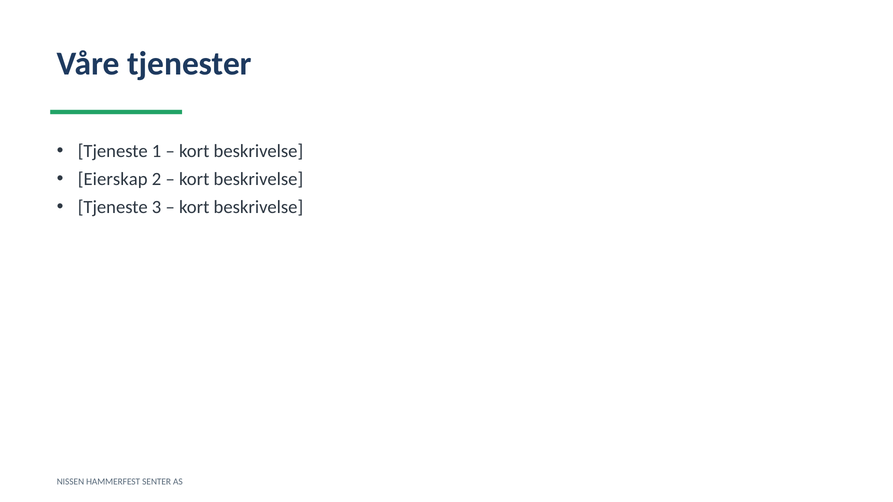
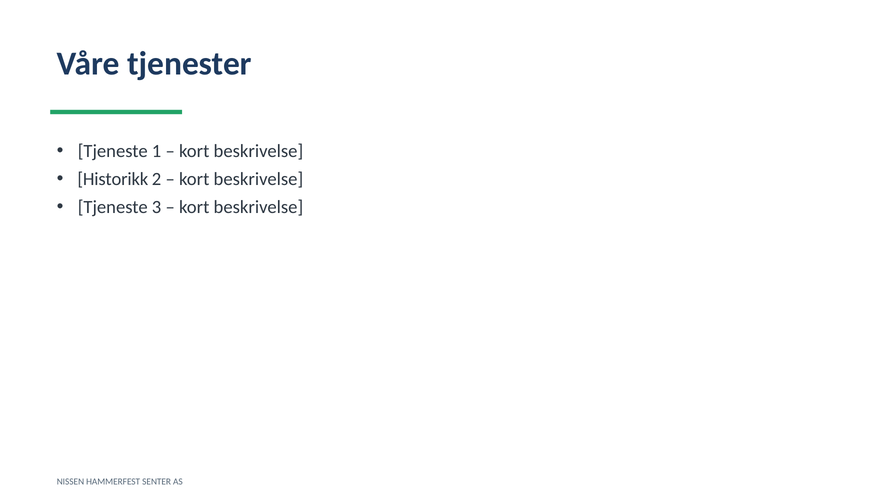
Eierskap: Eierskap -> Historikk
